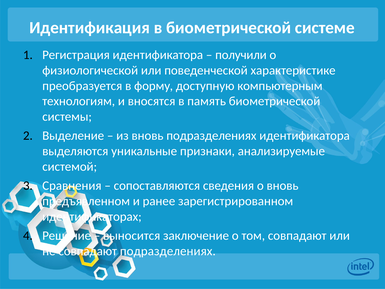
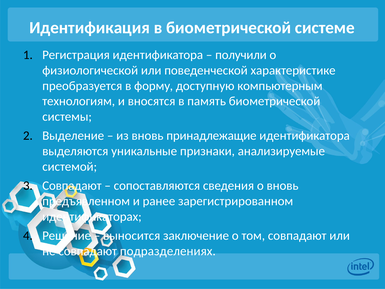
вновь подразделениях: подразделениях -> принадлежащие
Сравнения at (72, 186): Сравнения -> Совпадают
